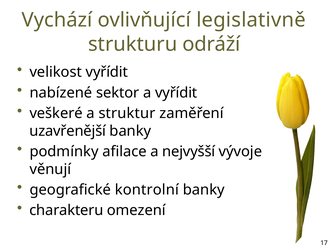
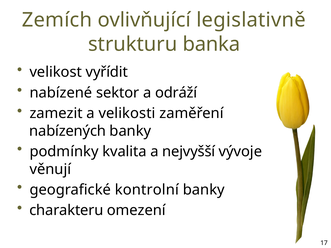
Vychází: Vychází -> Zemích
odráží: odráží -> banka
a vyřídit: vyřídit -> odráží
veškeré: veškeré -> zamezit
struktur: struktur -> velikosti
uzavřenější: uzavřenější -> nabízených
afilace: afilace -> kvalita
